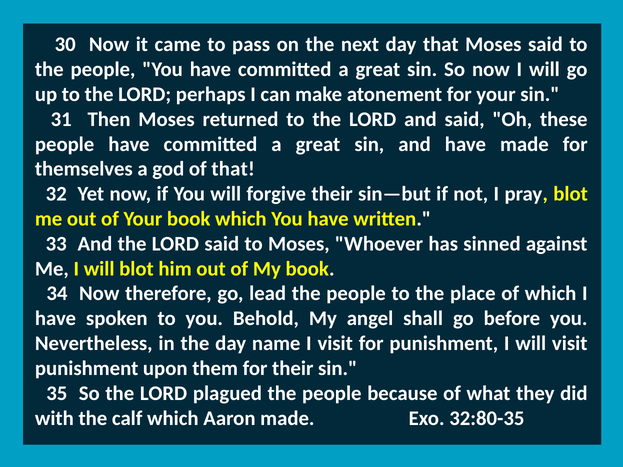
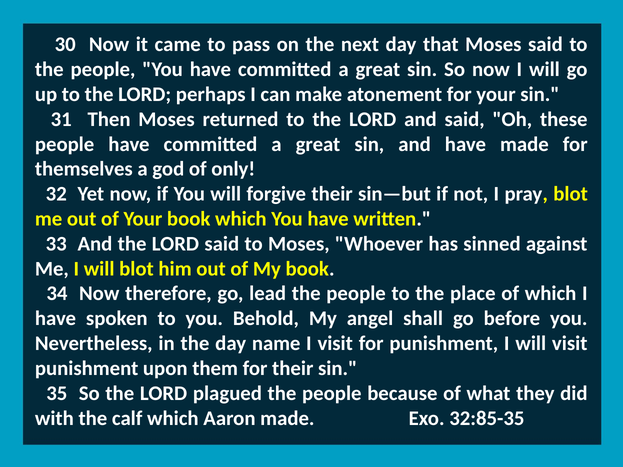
of that: that -> only
32:80-35: 32:80-35 -> 32:85-35
